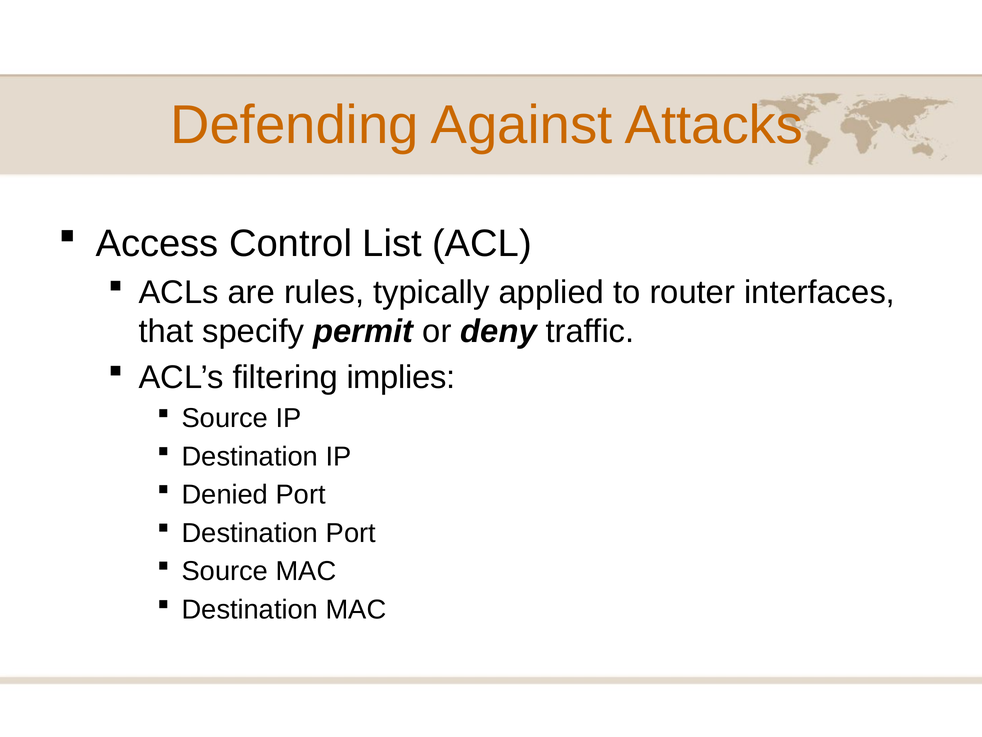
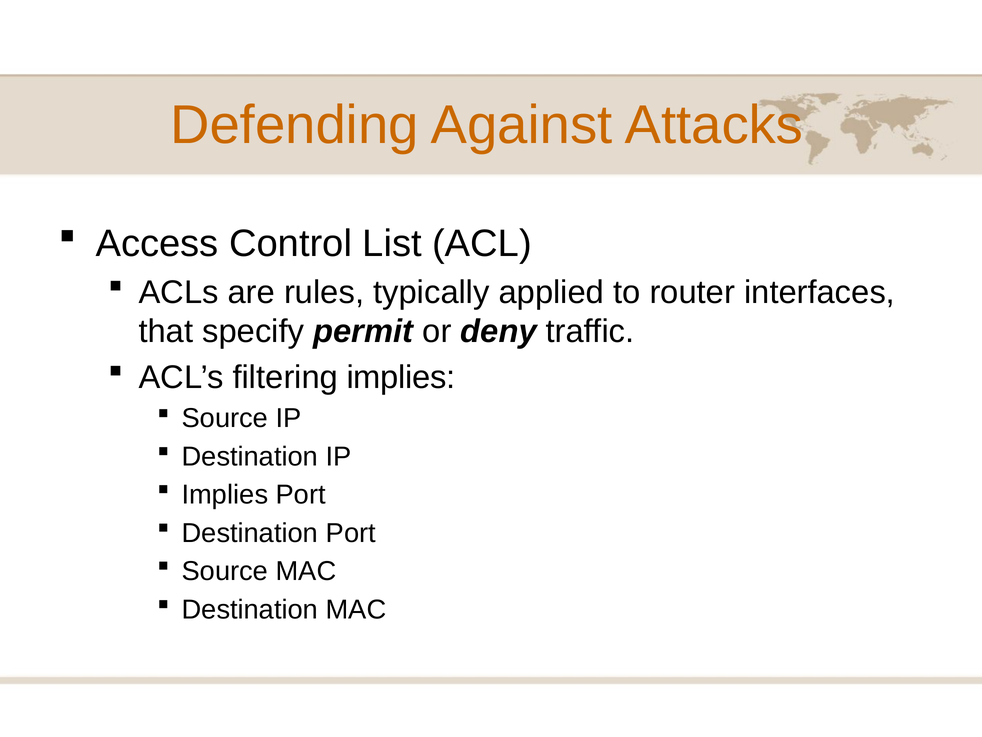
Denied at (225, 495): Denied -> Implies
